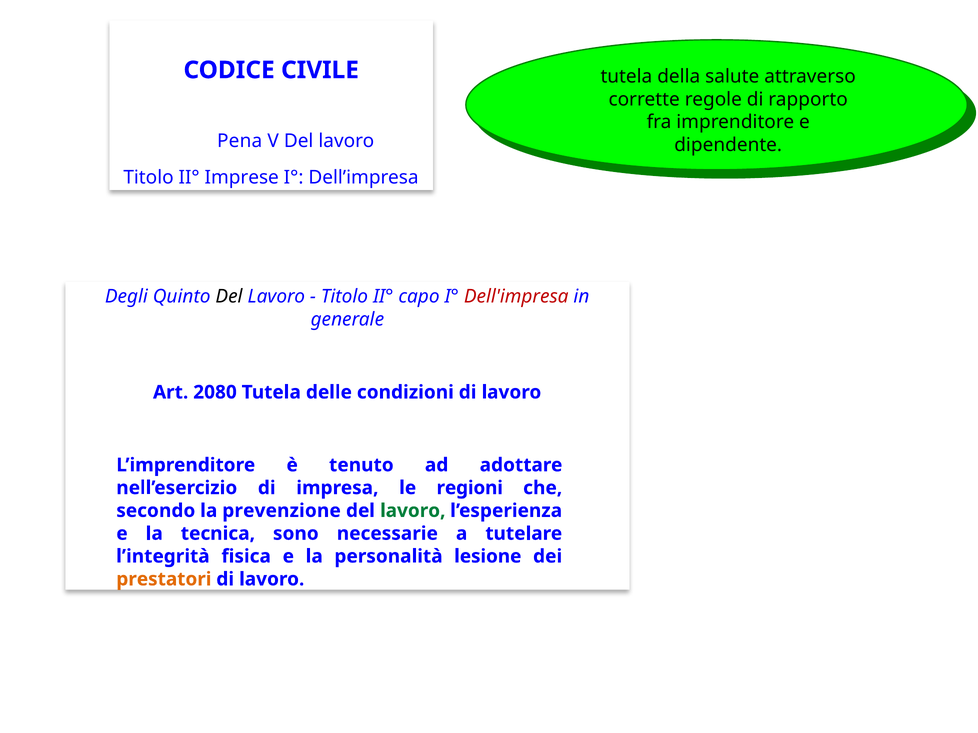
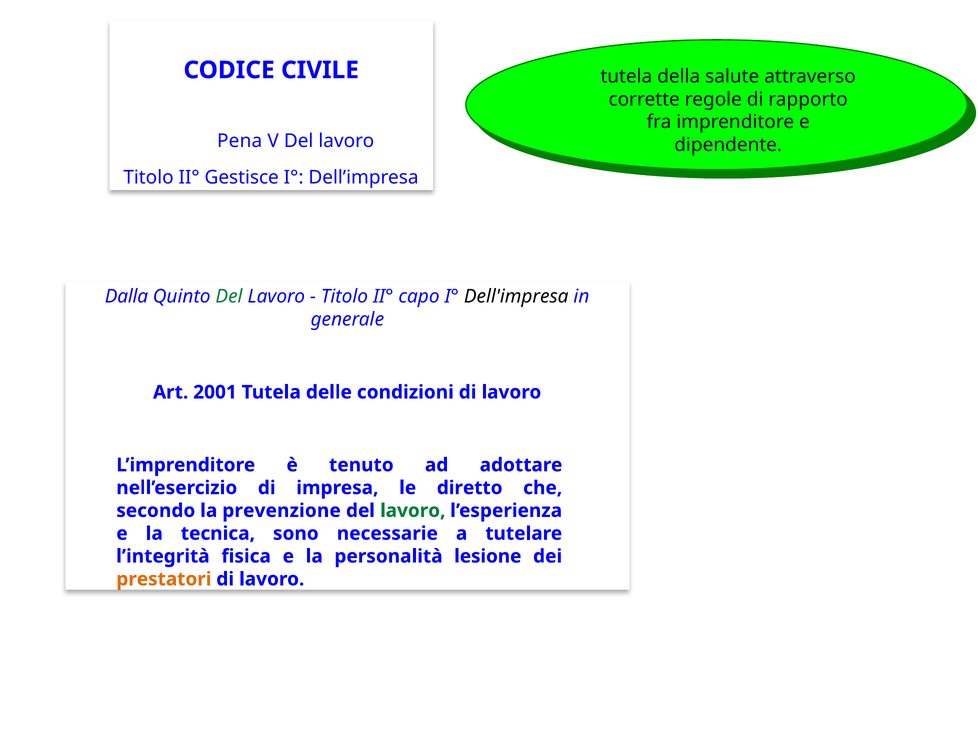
Imprese: Imprese -> Gestisce
Degli: Degli -> Dalla
Del at (229, 297) colour: black -> green
Dell'impresa colour: red -> black
2080: 2080 -> 2001
regioni: regioni -> diretto
